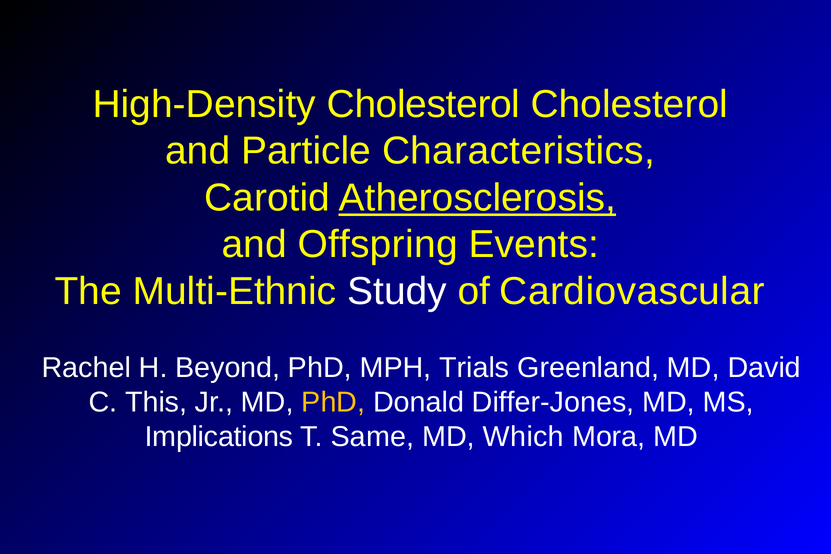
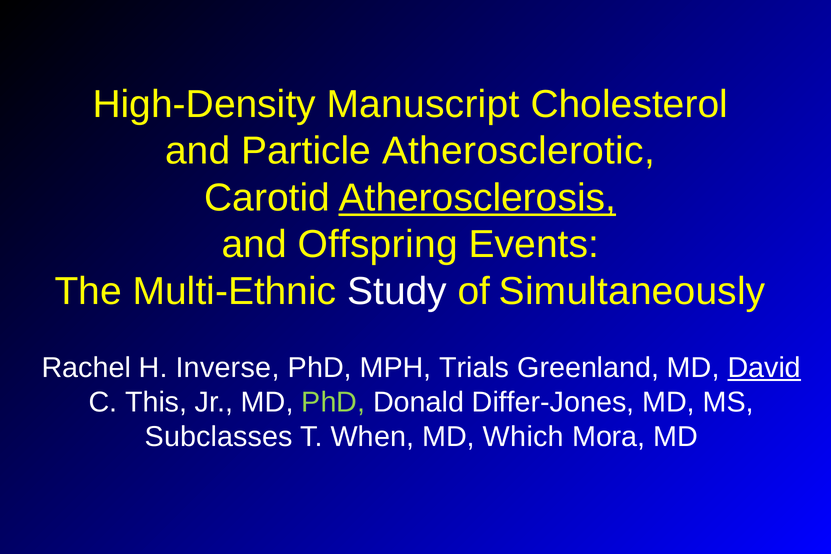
High-Density Cholesterol: Cholesterol -> Manuscript
Characteristics: Characteristics -> Atherosclerotic
Cardiovascular: Cardiovascular -> Simultaneously
Beyond: Beyond -> Inverse
David underline: none -> present
PhD at (333, 402) colour: yellow -> light green
Implications: Implications -> Subclasses
Same: Same -> When
